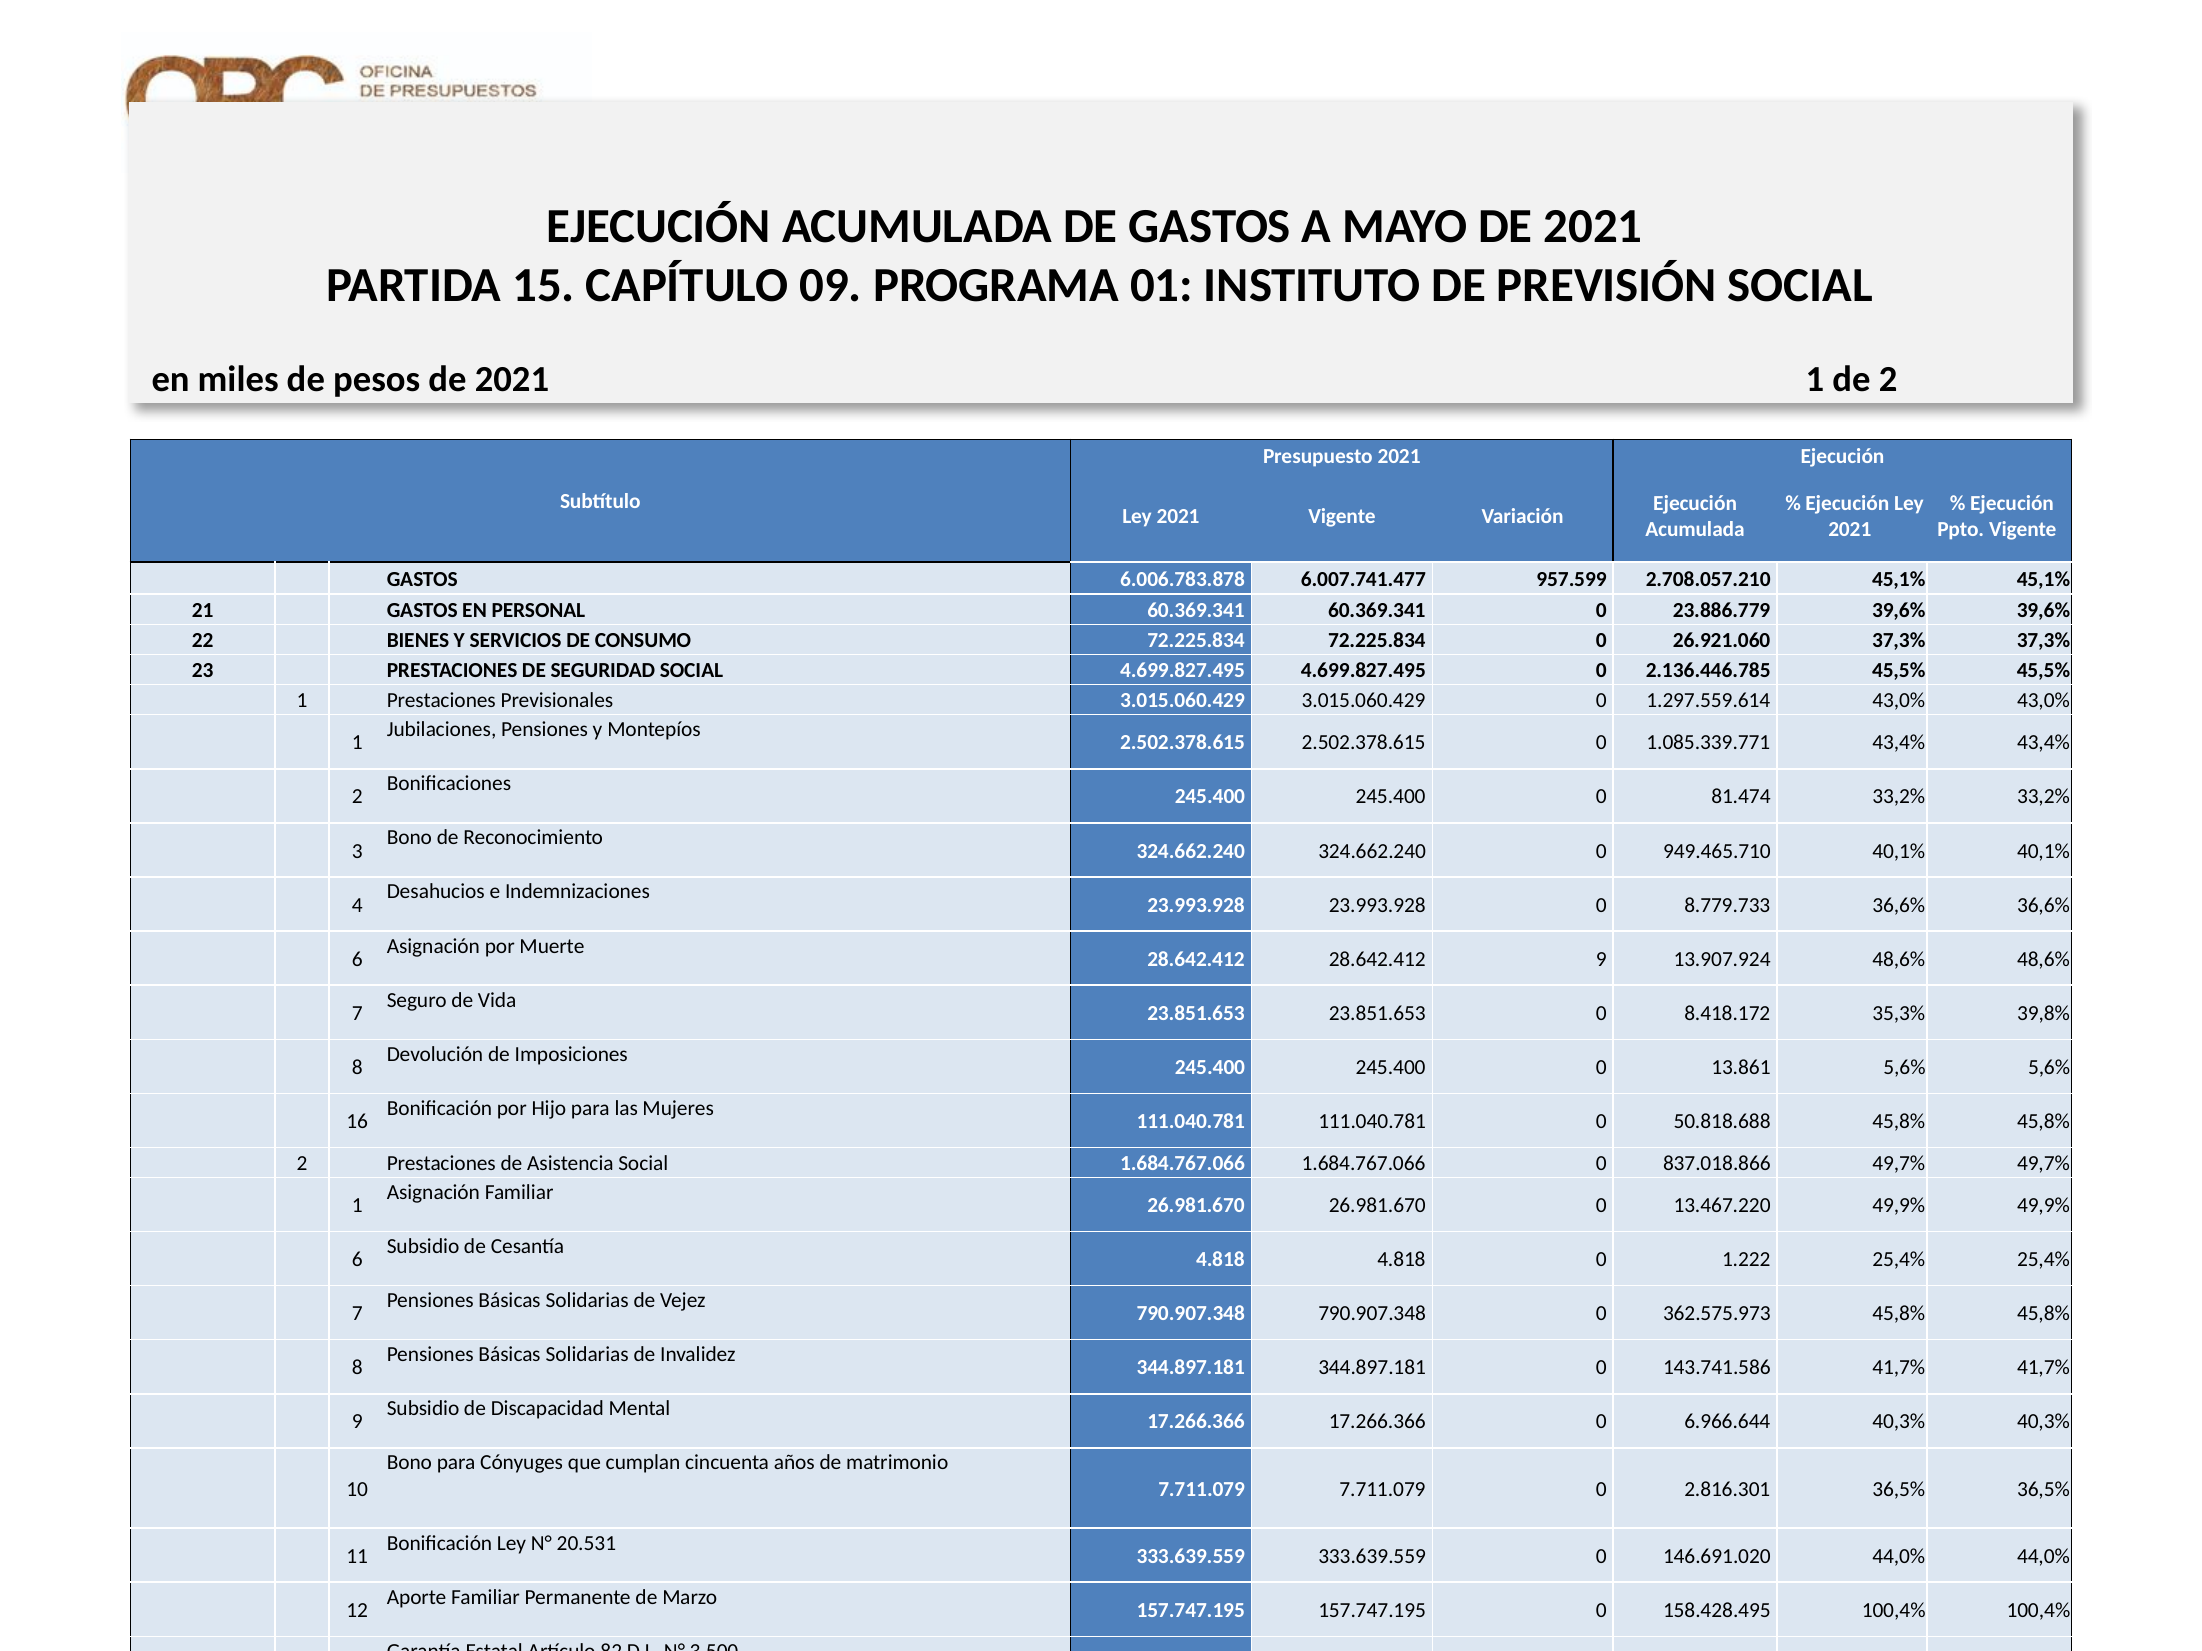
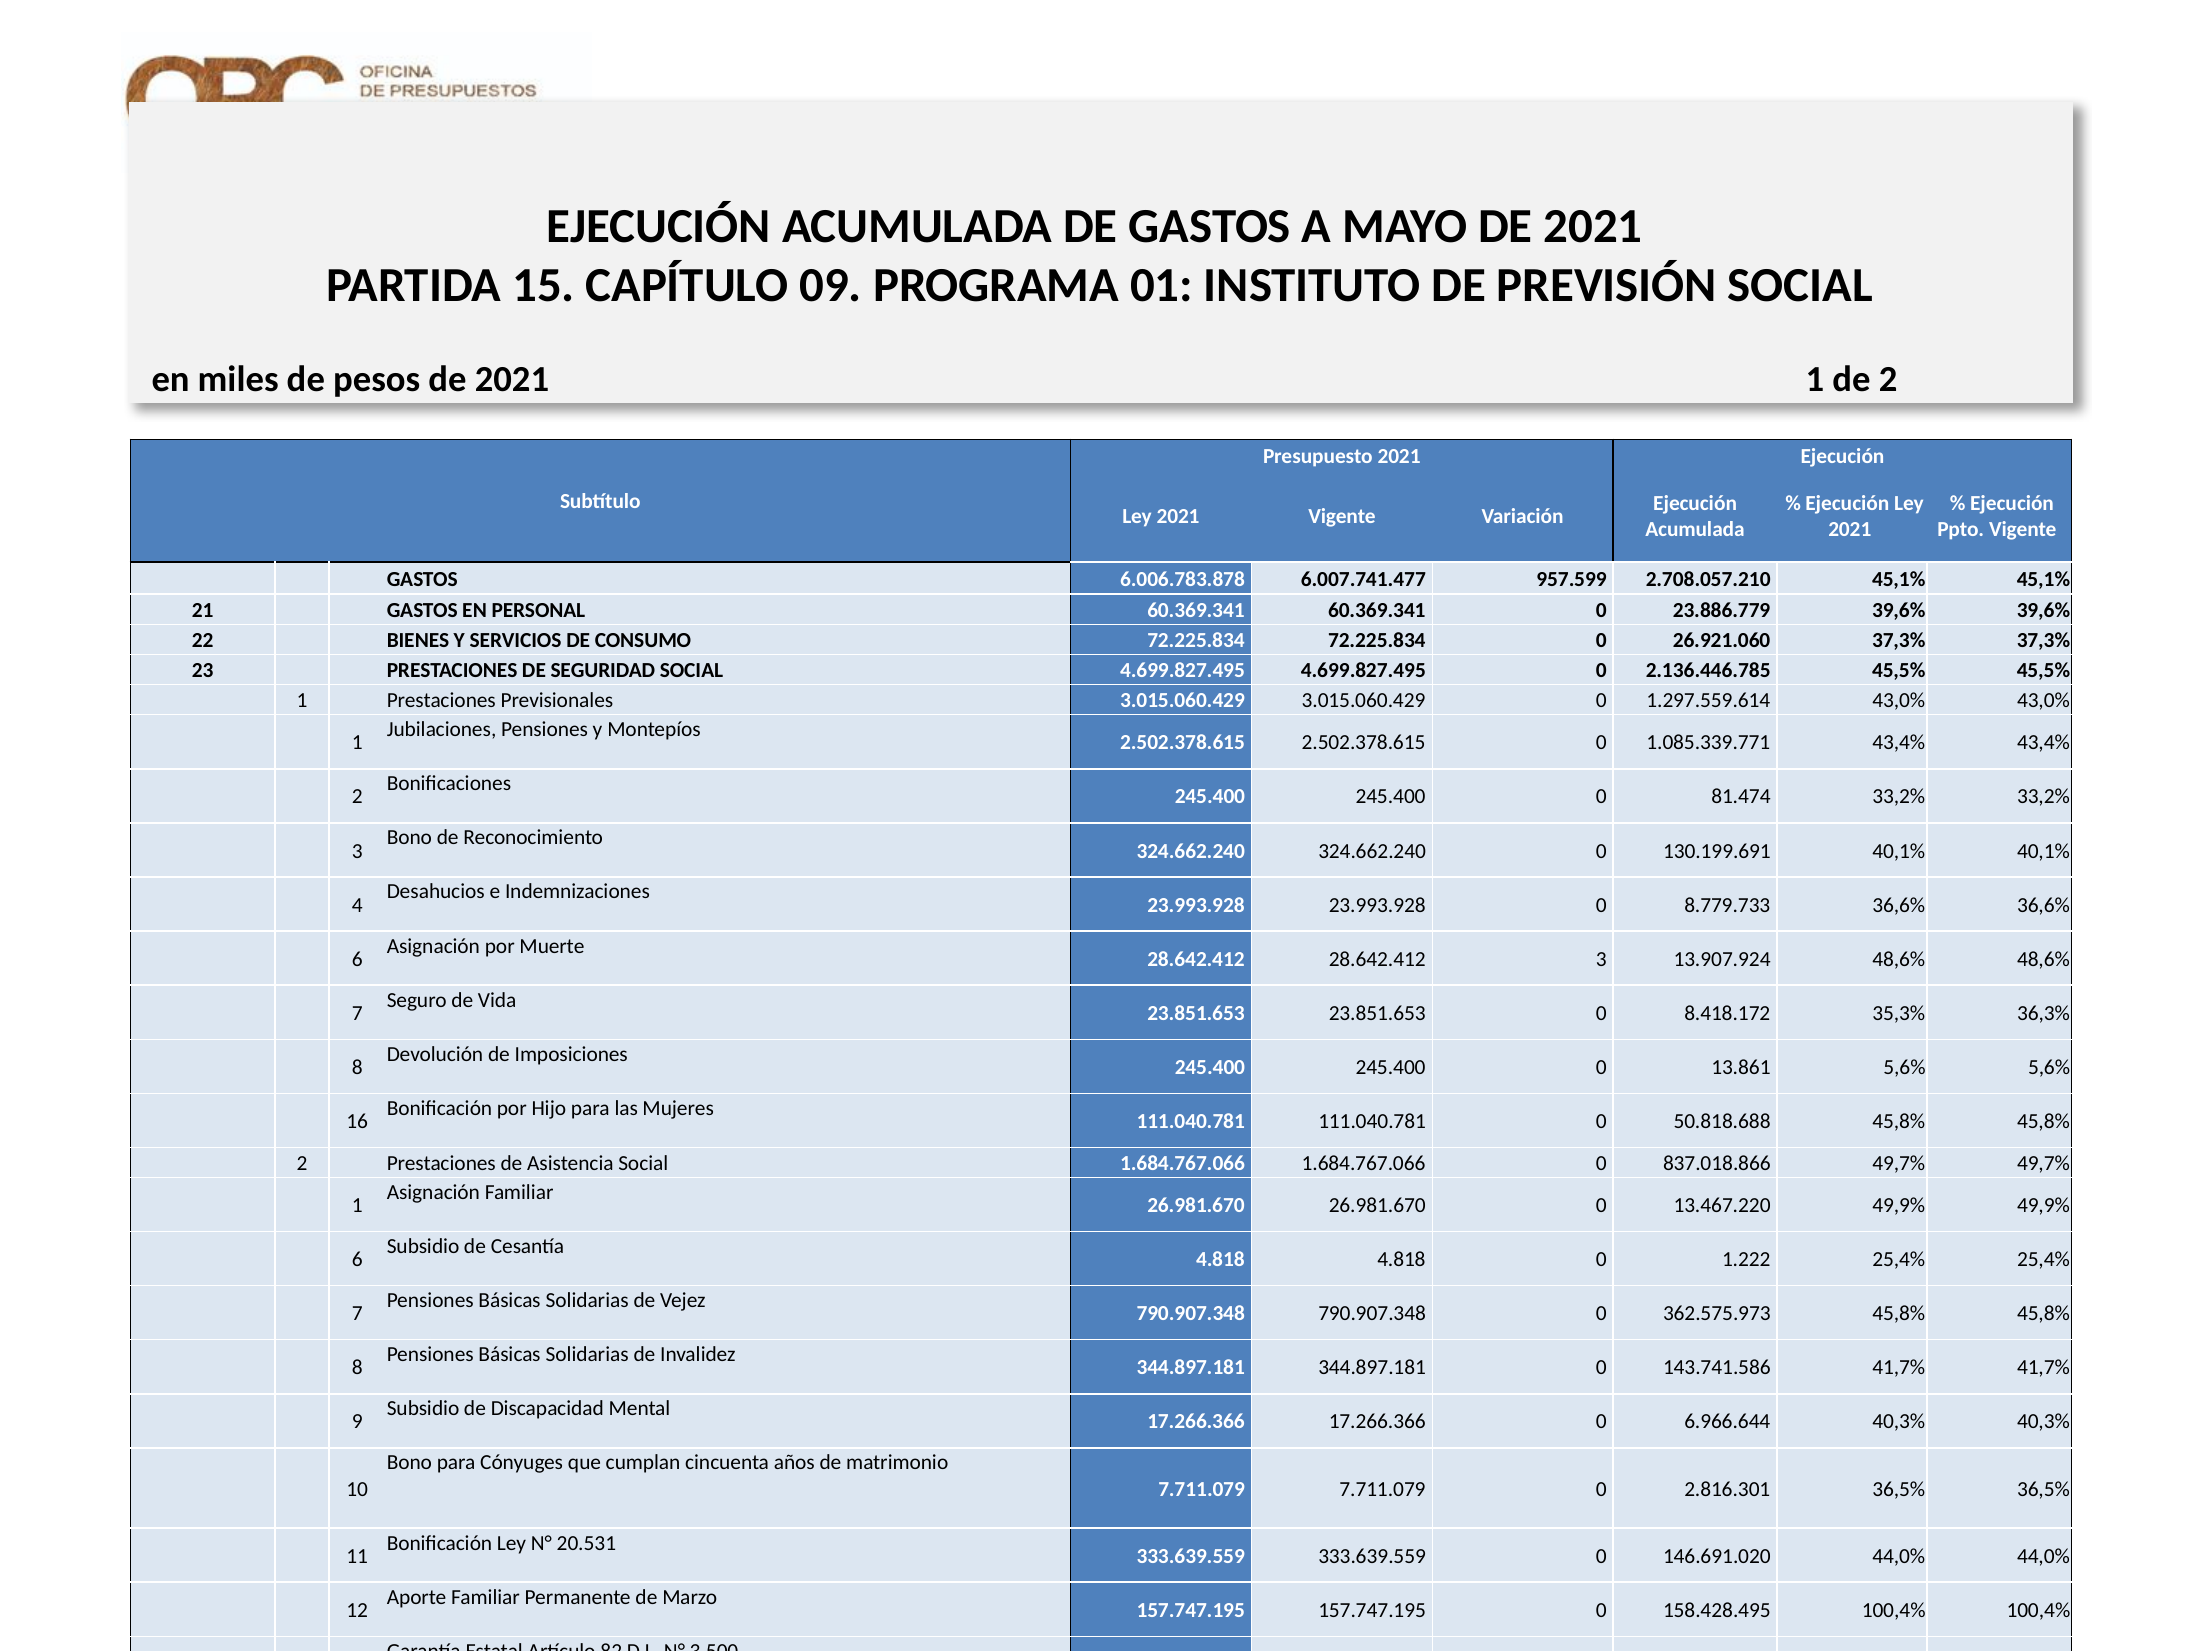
949.465.710: 949.465.710 -> 130.199.691
28.642.412 9: 9 -> 3
39,8%: 39,8% -> 36,3%
